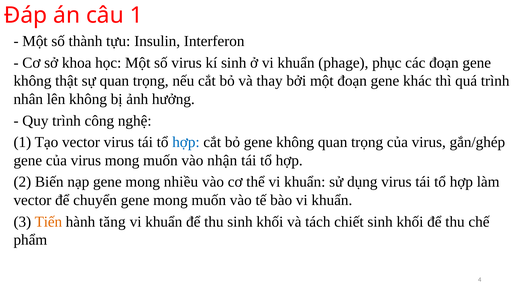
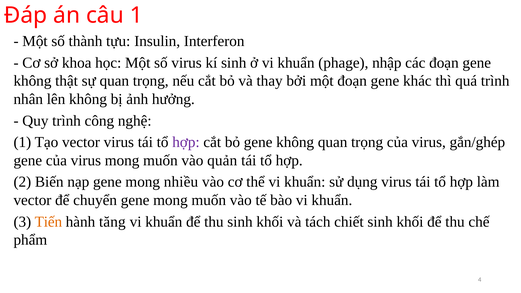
phục: phục -> nhập
hợp at (186, 142) colour: blue -> purple
nhận: nhận -> quản
